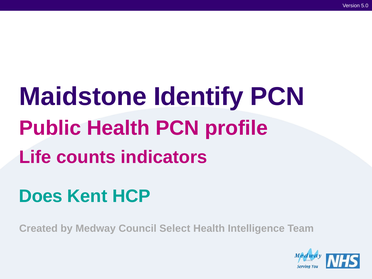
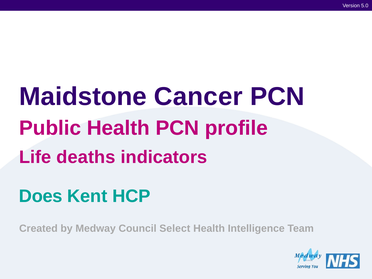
Identify: Identify -> Cancer
counts: counts -> deaths
